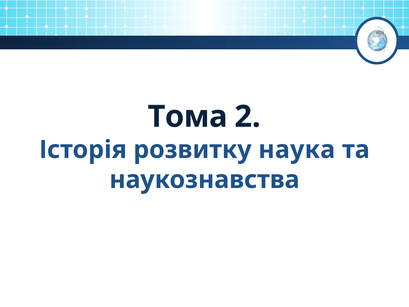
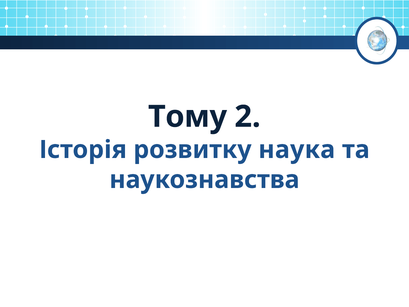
Тома: Тома -> Тому
